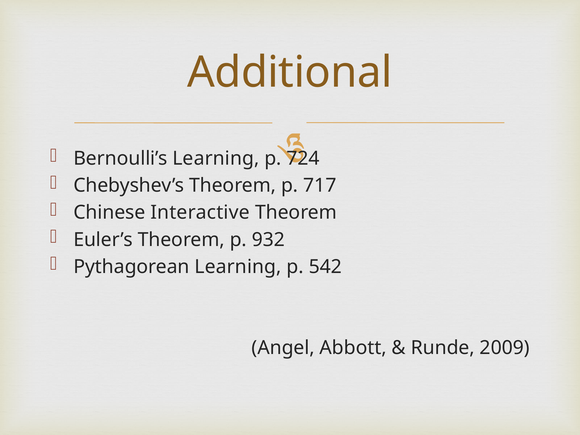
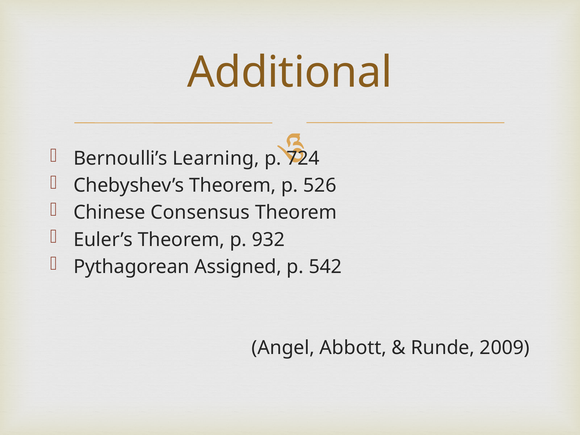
717: 717 -> 526
Interactive: Interactive -> Consensus
Pythagorean Learning: Learning -> Assigned
